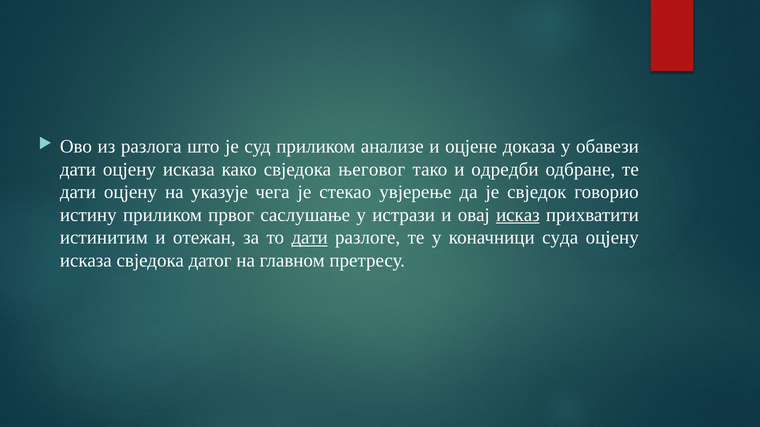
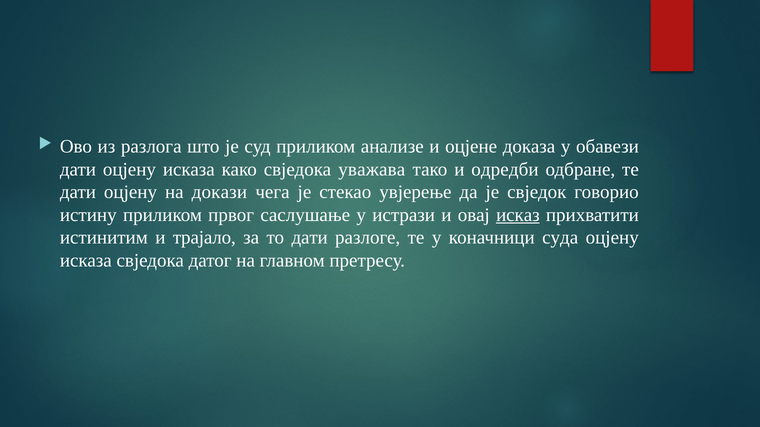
његовог: његовог -> уважава
указује: указује -> докази
отежан: отежан -> трајало
дати at (310, 238) underline: present -> none
